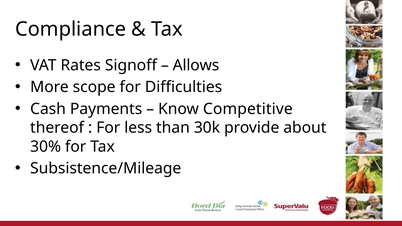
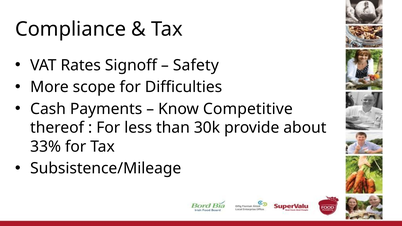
Allows: Allows -> Safety
30%: 30% -> 33%
